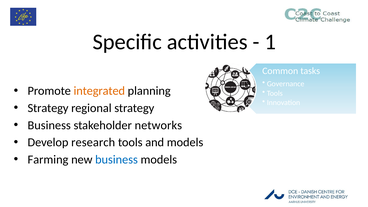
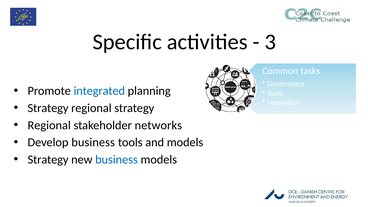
1: 1 -> 3
integrated colour: orange -> blue
Business at (49, 125): Business -> Regional
Develop research: research -> business
Farming at (48, 160): Farming -> Strategy
